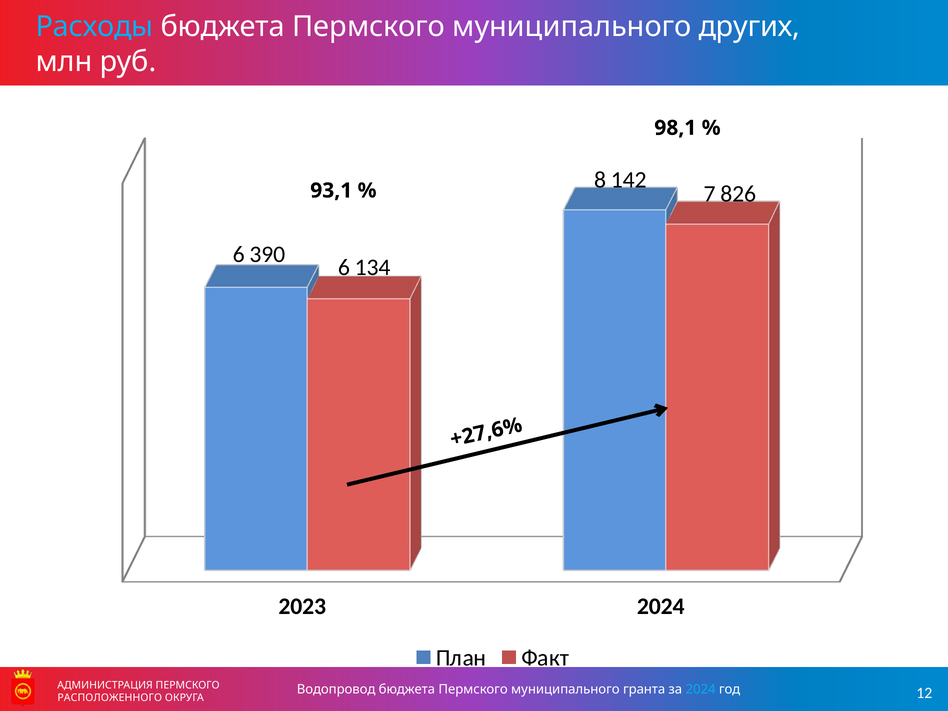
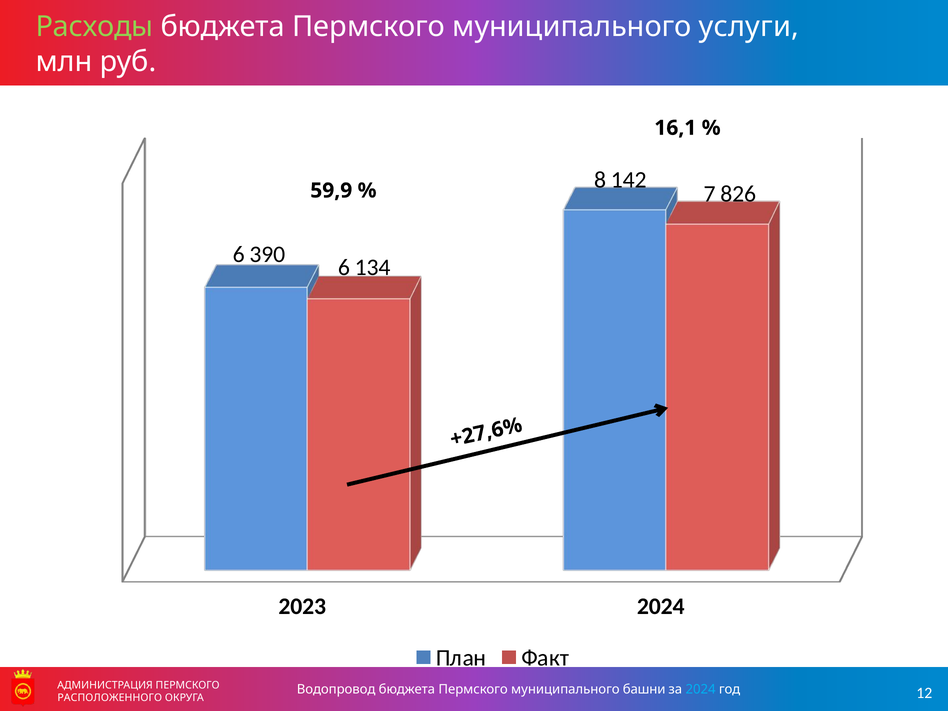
Расходы colour: light blue -> light green
других: других -> услуги
98,1: 98,1 -> 16,1
93,1: 93,1 -> 59,9
гранта: гранта -> башни
